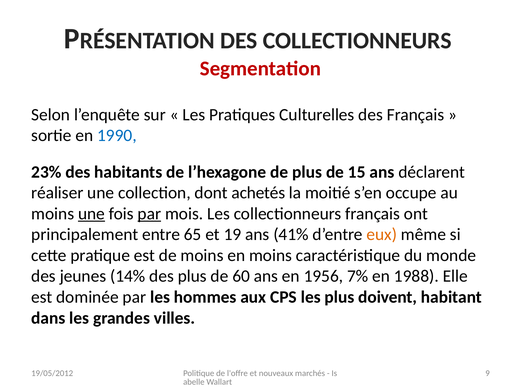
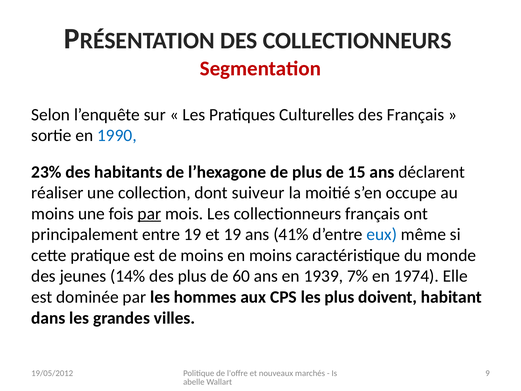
achetés: achetés -> suiveur
une at (91, 214) underline: present -> none
entre 65: 65 -> 19
eux colour: orange -> blue
1956: 1956 -> 1939
1988: 1988 -> 1974
